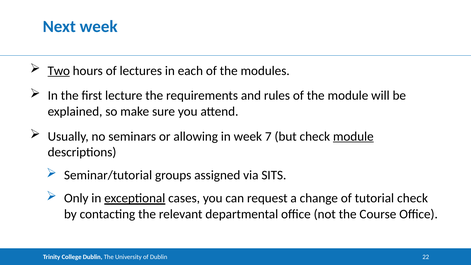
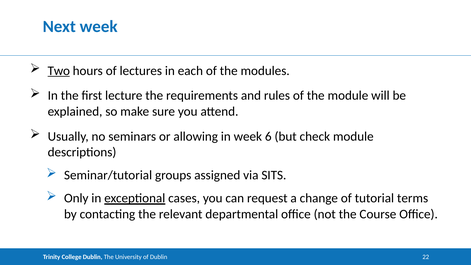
7: 7 -> 6
module at (353, 136) underline: present -> none
tutorial check: check -> terms
